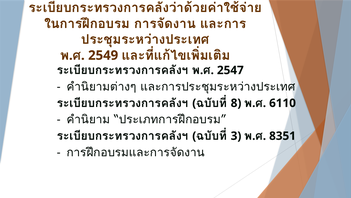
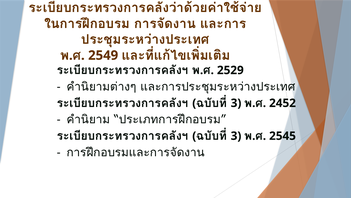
2547: 2547 -> 2529
8 at (236, 103): 8 -> 3
6110: 6110 -> 2452
8351: 8351 -> 2545
